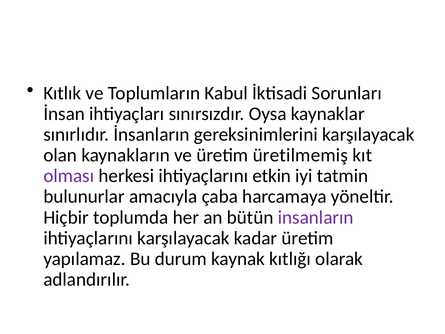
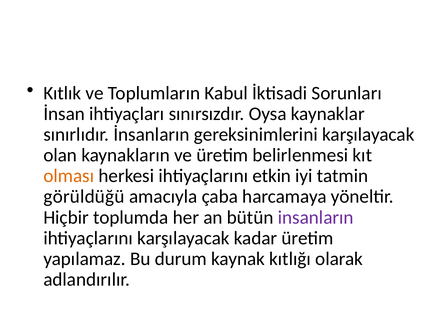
üretilmemiş: üretilmemiş -> belirlenmesi
olması colour: purple -> orange
bulunurlar: bulunurlar -> görüldüğü
